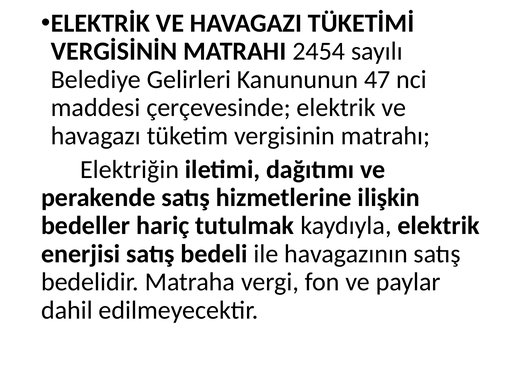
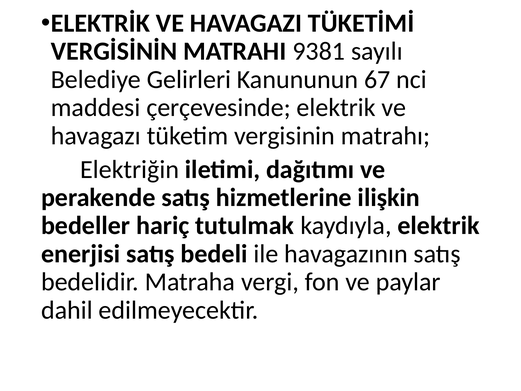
2454: 2454 -> 9381
47: 47 -> 67
